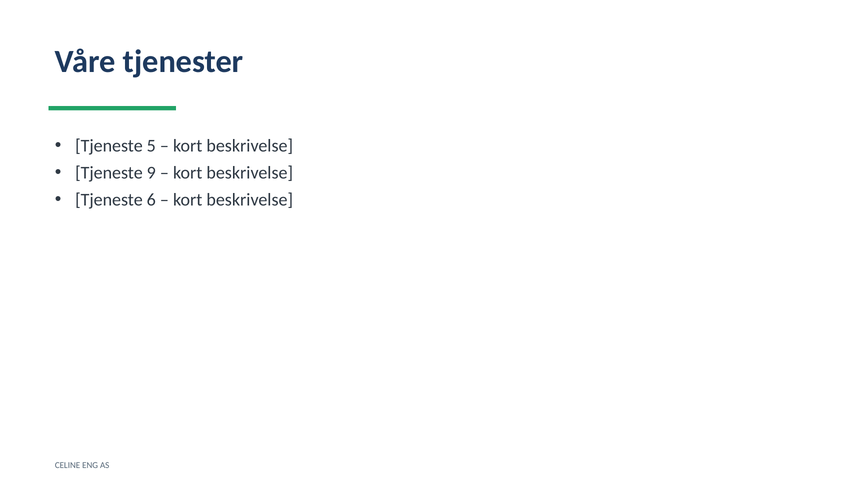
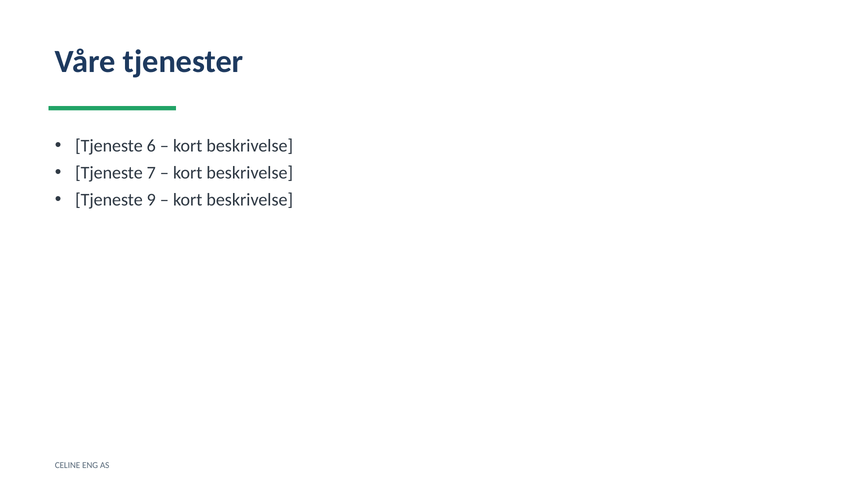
5: 5 -> 6
9: 9 -> 7
6: 6 -> 9
